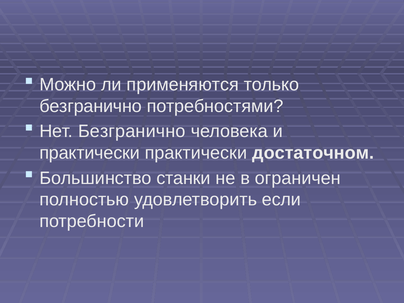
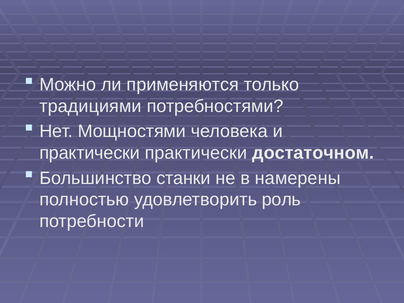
безгранично at (91, 106): безгранично -> традициями
Нет Безгранично: Безгранично -> Мощностями
ограничен: ограничен -> намерены
если: если -> роль
